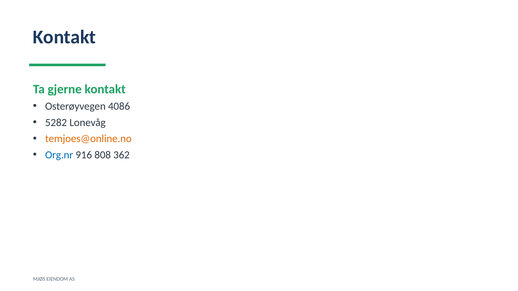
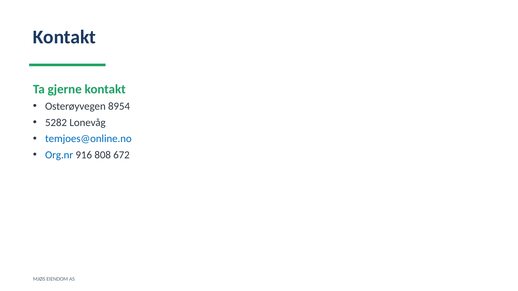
4086: 4086 -> 8954
temjoes@online.no colour: orange -> blue
362: 362 -> 672
